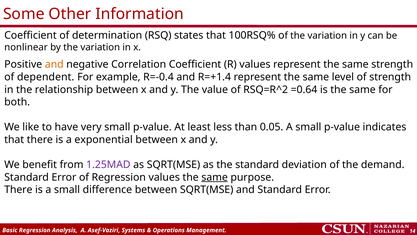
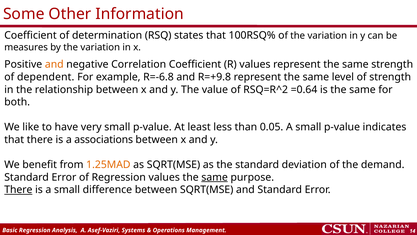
nonlinear: nonlinear -> measures
R=-0.4: R=-0.4 -> R=-6.8
R=+1.4: R=+1.4 -> R=+9.8
exponential: exponential -> associations
1.25MAD colour: purple -> orange
There at (18, 189) underline: none -> present
